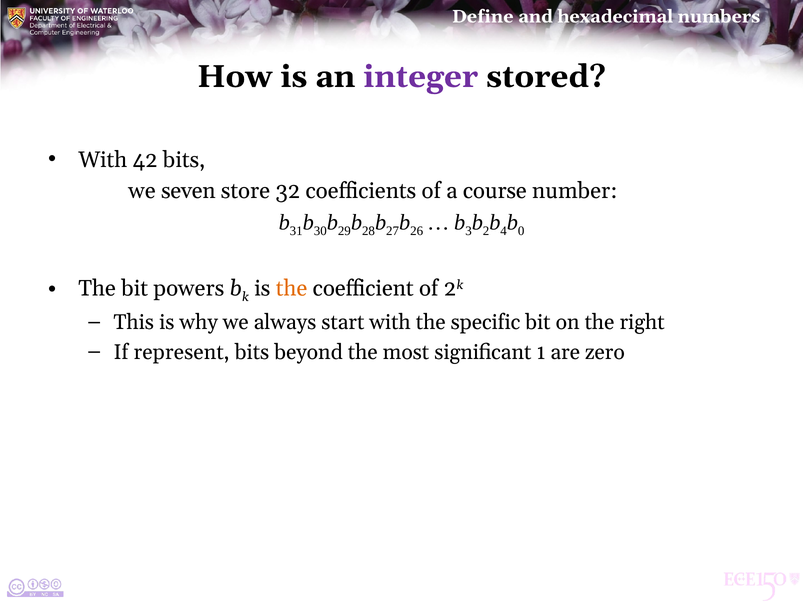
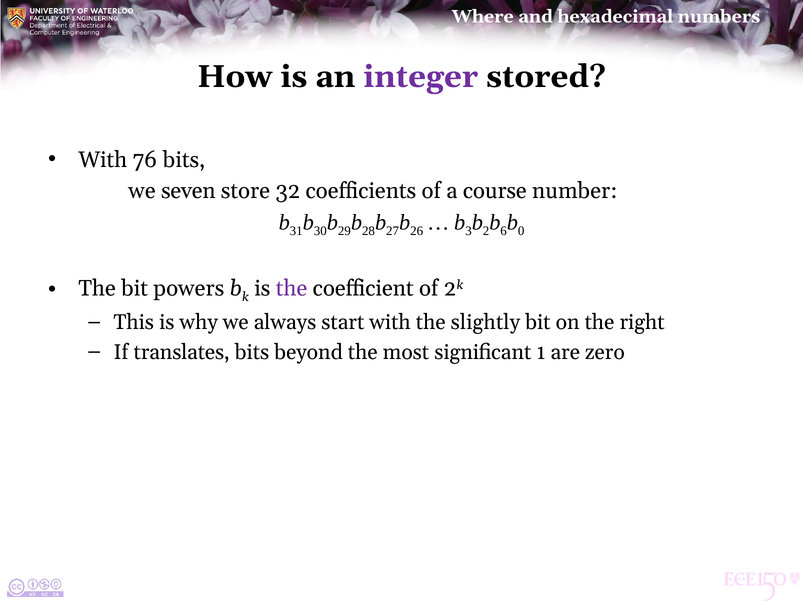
Define: Define -> Where
42: 42 -> 76
4: 4 -> 6
the at (292, 288) colour: orange -> purple
specific: specific -> slightly
represent: represent -> translates
